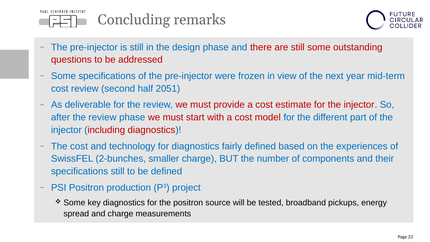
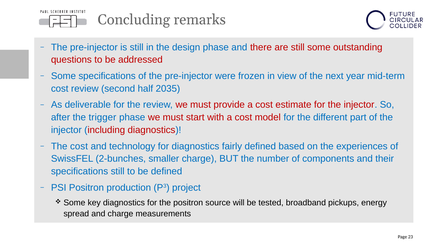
2051: 2051 -> 2035
after the review: review -> trigger
